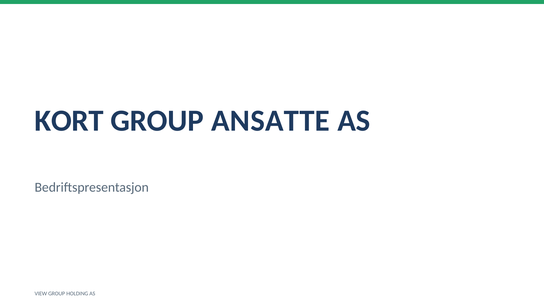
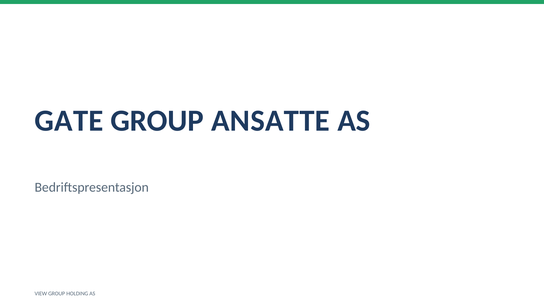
KORT: KORT -> GATE
